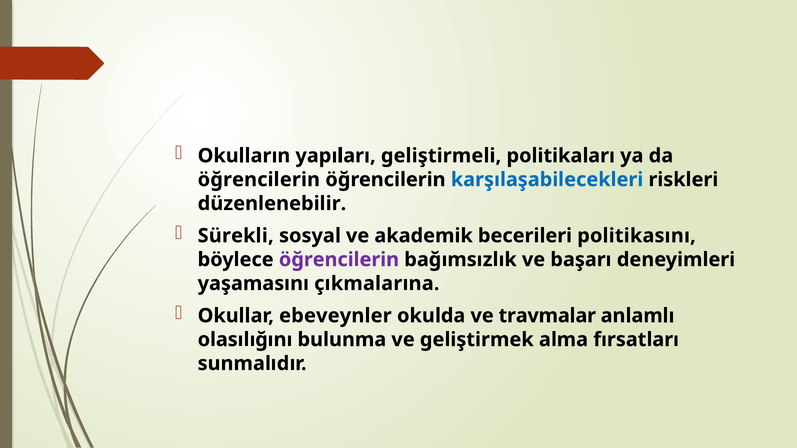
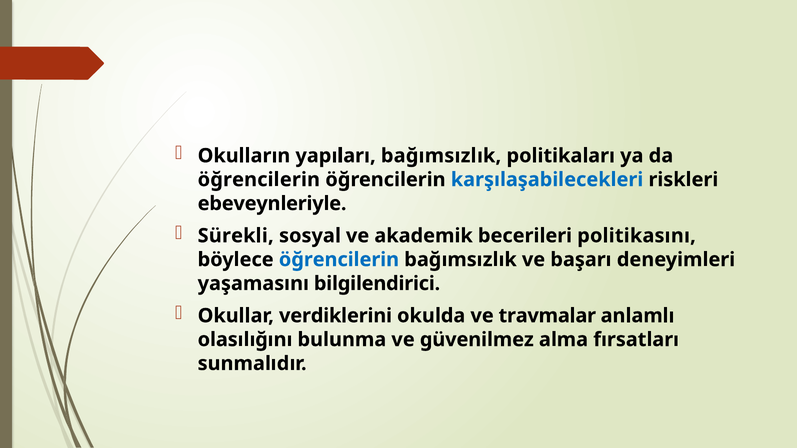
yapıları geliştirmeli: geliştirmeli -> bağımsızlık
düzenlenebilir: düzenlenebilir -> ebeveynleriyle
öğrencilerin at (339, 260) colour: purple -> blue
çıkmalarına: çıkmalarına -> bilgilendirici
ebeveynler: ebeveynler -> verdiklerini
geliştirmek: geliştirmek -> güvenilmez
